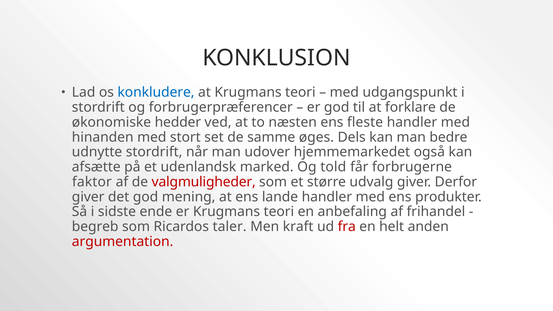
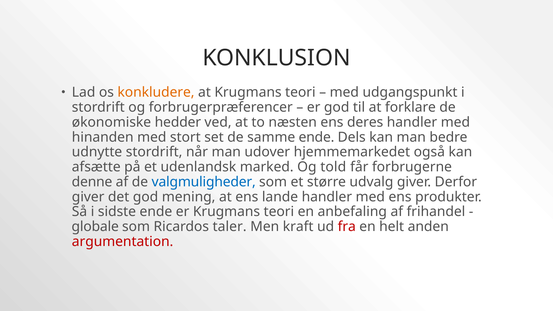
konkludere colour: blue -> orange
fleste: fleste -> deres
samme øges: øges -> ende
faktor: faktor -> denne
valgmuligheder colour: red -> blue
begreb: begreb -> globale
